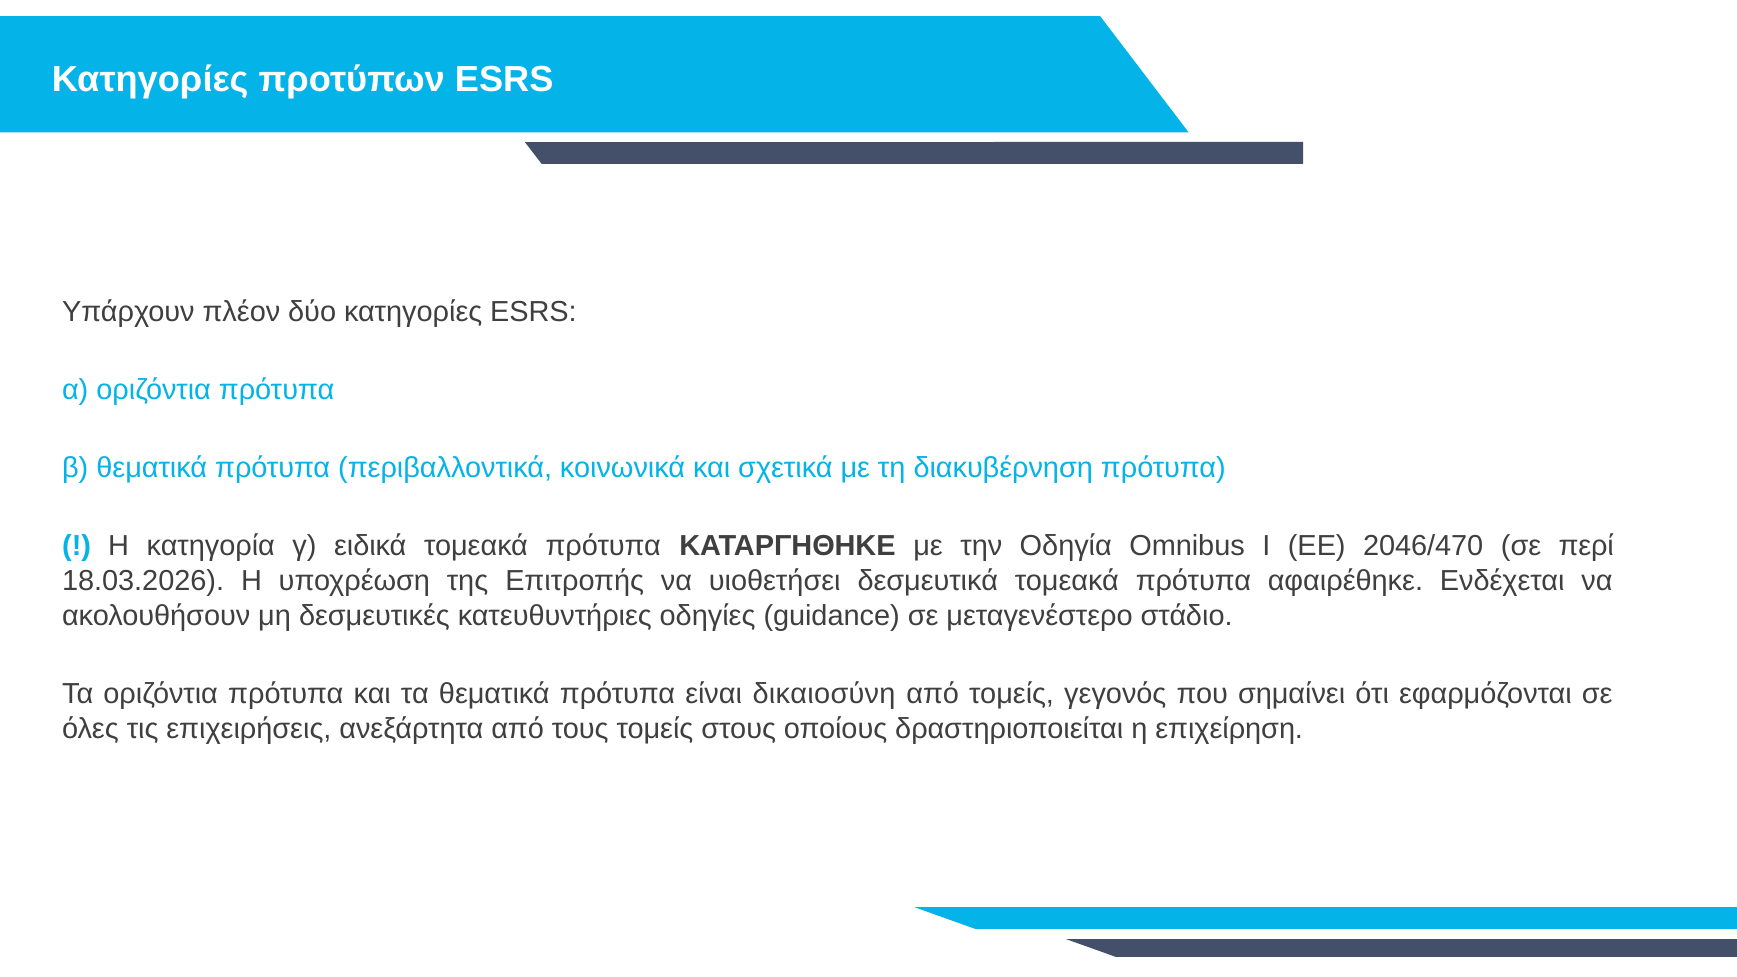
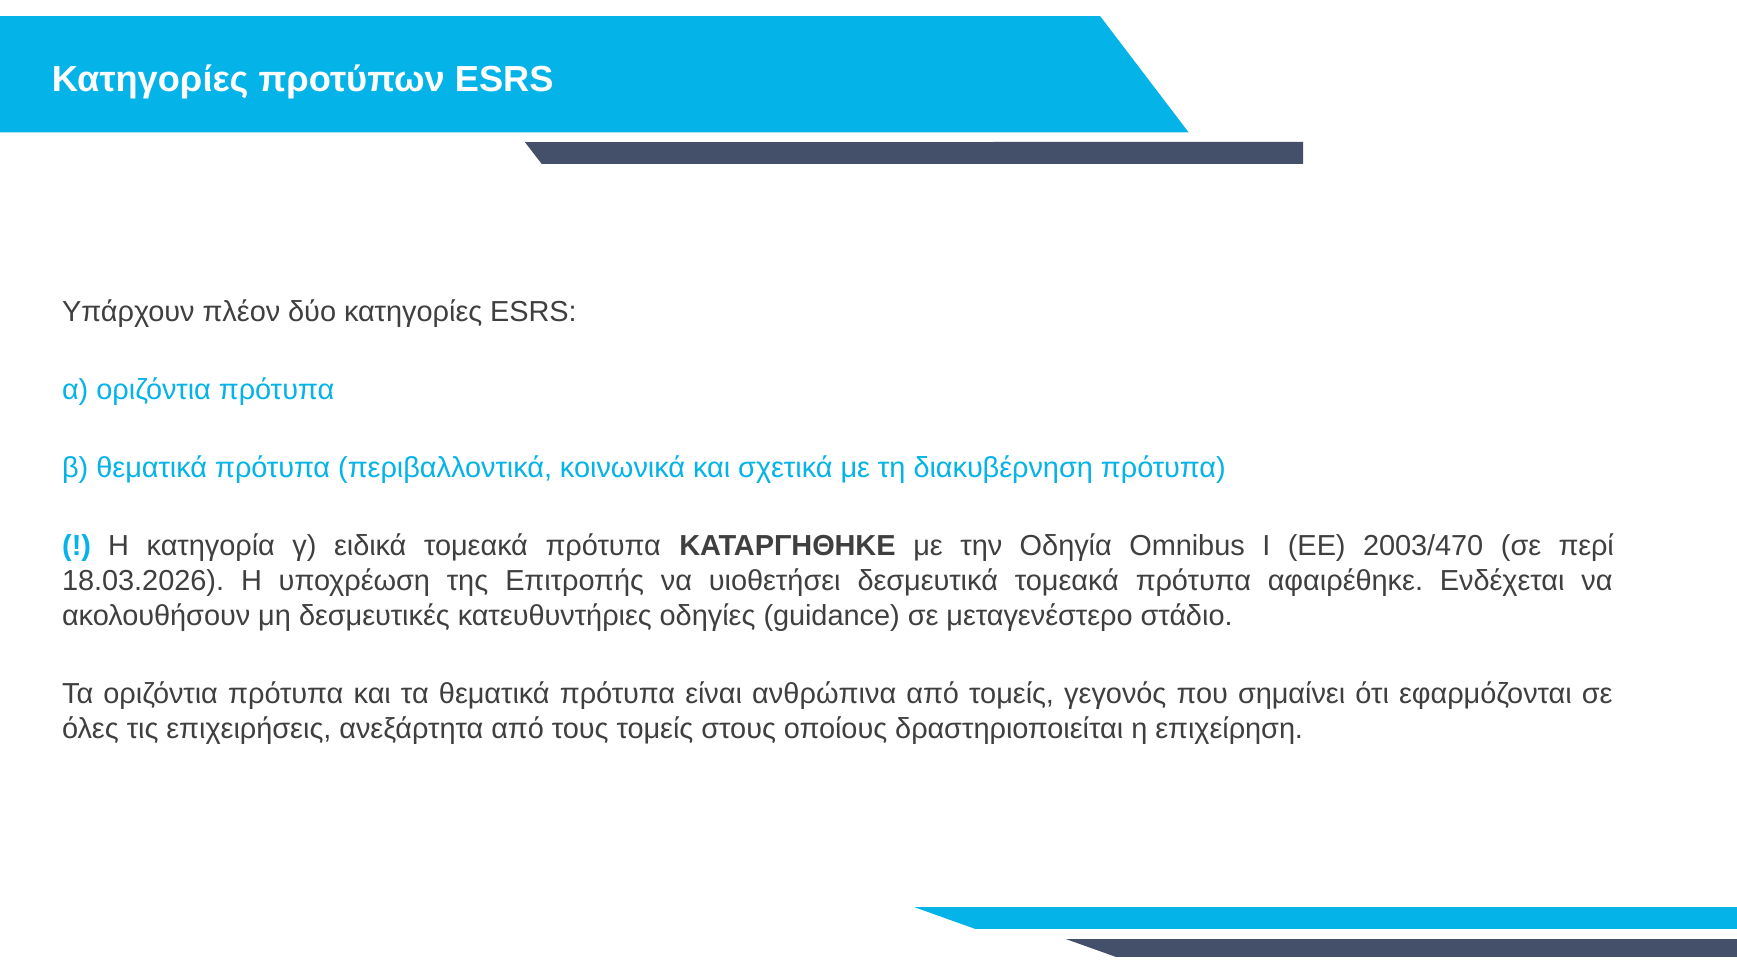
2046/470: 2046/470 -> 2003/470
δικαιοσύνη: δικαιοσύνη -> ανθρώπινα
